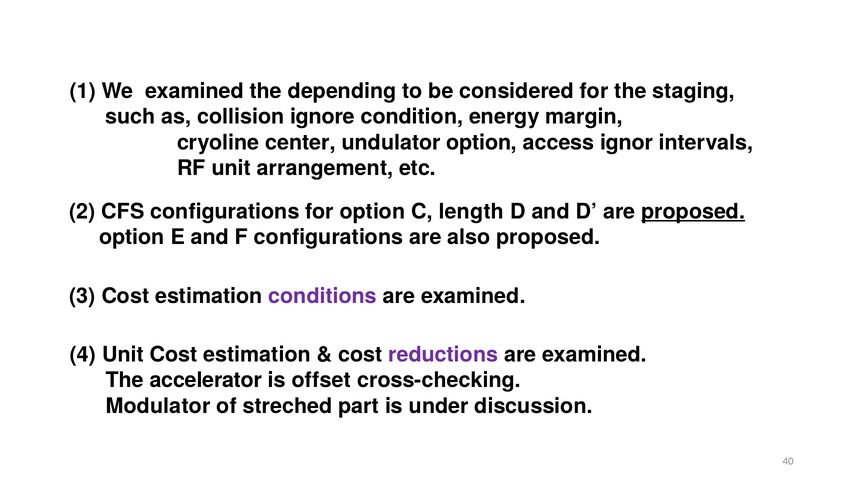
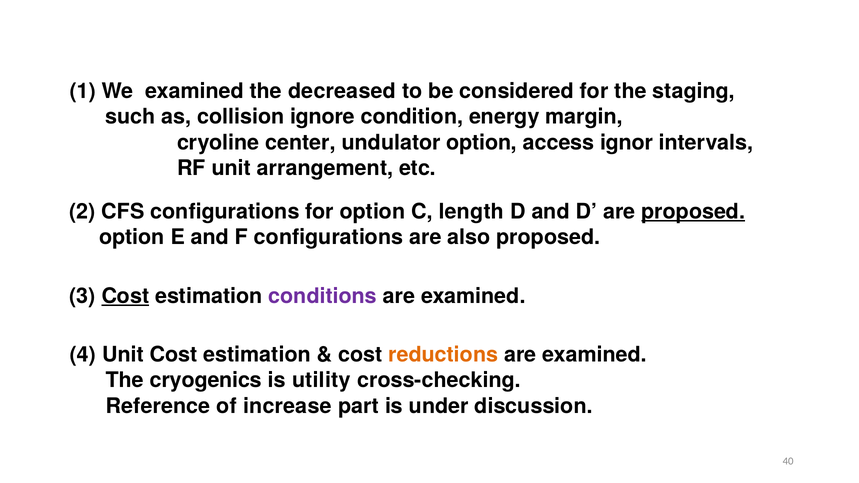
depending: depending -> decreased
Cost at (125, 296) underline: none -> present
reductions colour: purple -> orange
accelerator: accelerator -> cryogenics
offset: offset -> utility
Modulator: Modulator -> Reference
streched: streched -> increase
